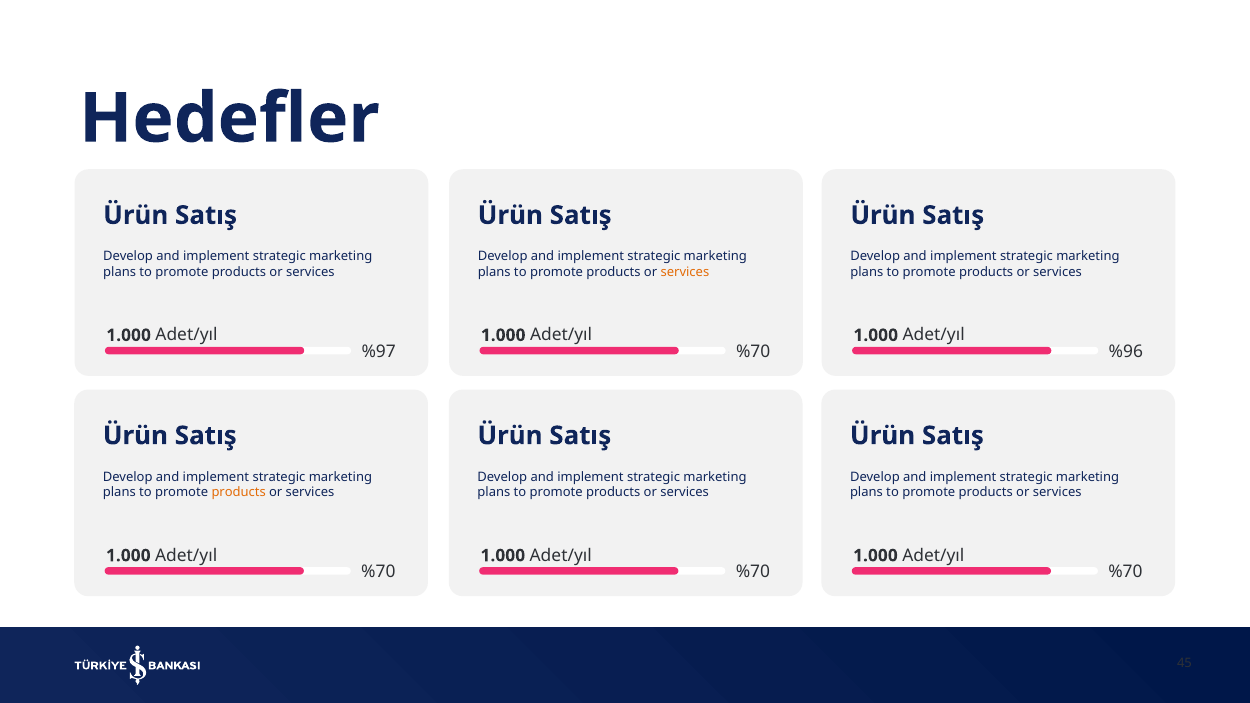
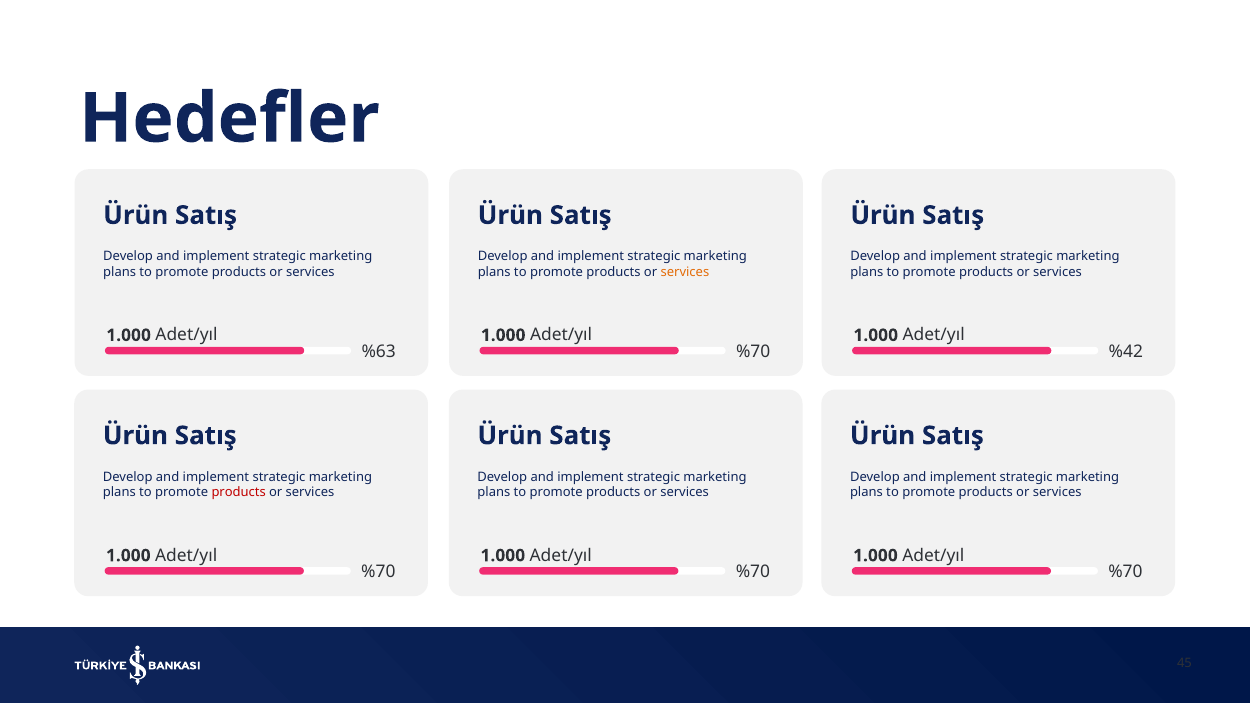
%97: %97 -> %63
%96: %96 -> %42
products at (239, 493) colour: orange -> red
